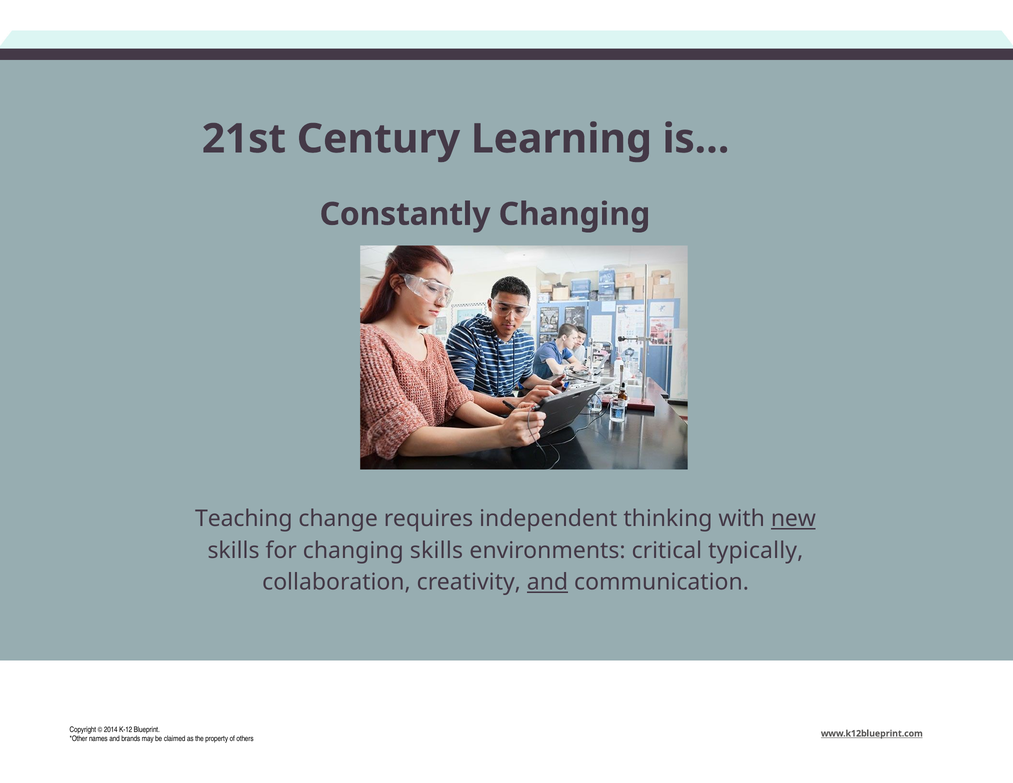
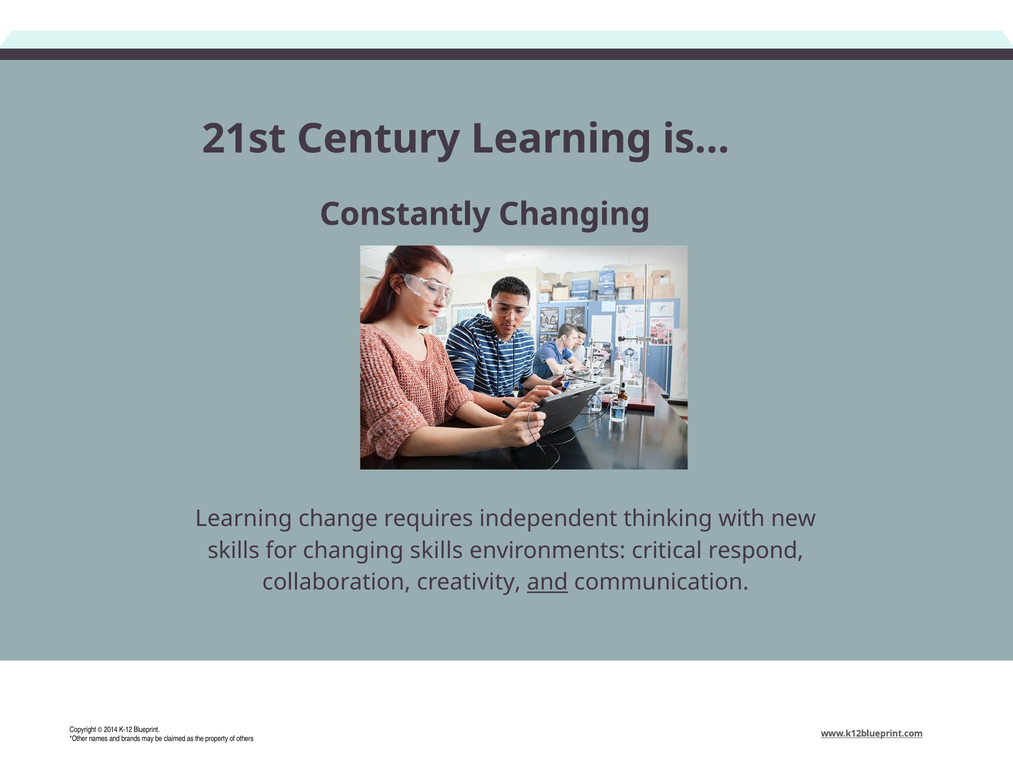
Teaching at (244, 519): Teaching -> Learning
new underline: present -> none
typically: typically -> respond
